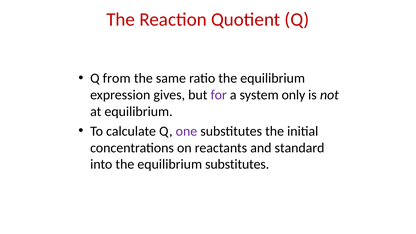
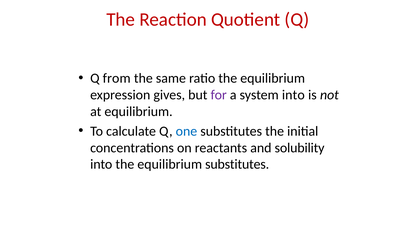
system only: only -> into
one colour: purple -> blue
standard: standard -> solubility
